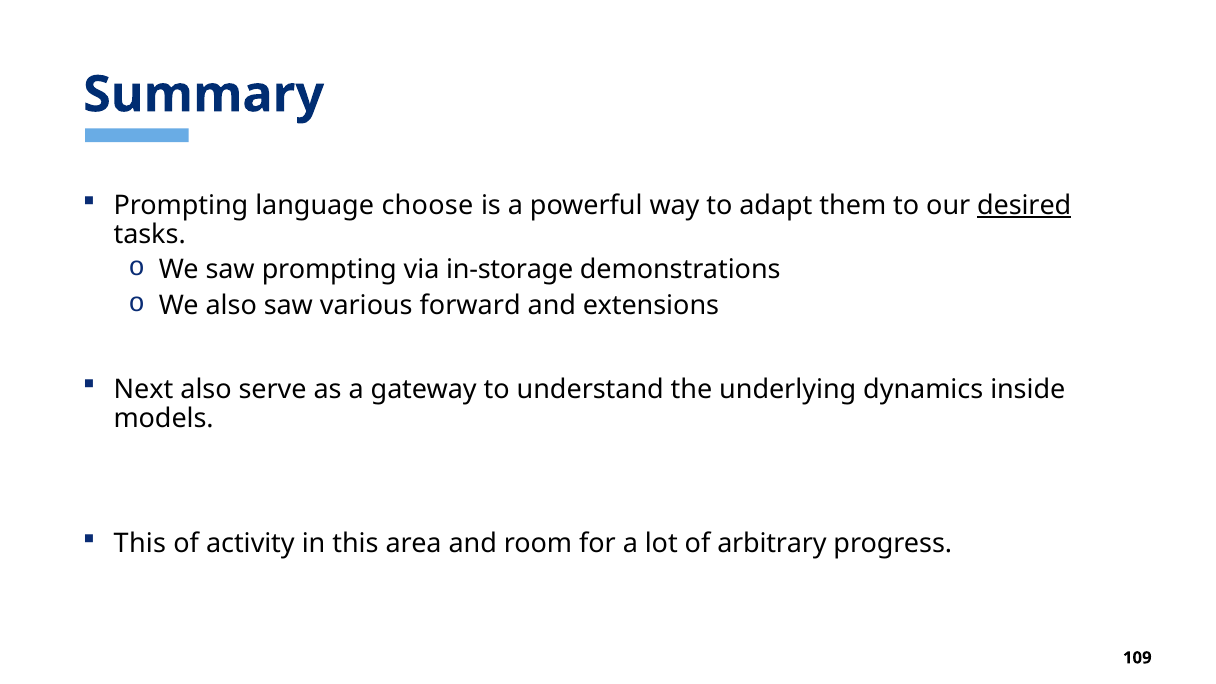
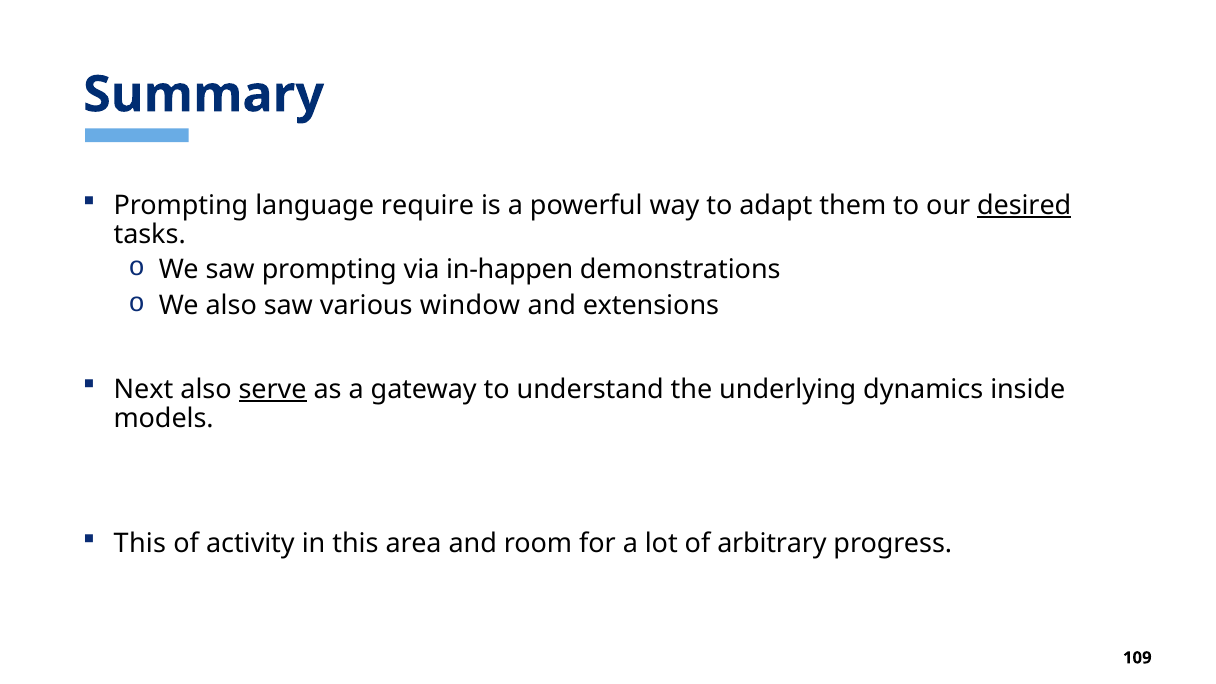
choose: choose -> require
in-storage: in-storage -> in-happen
forward: forward -> window
serve underline: none -> present
